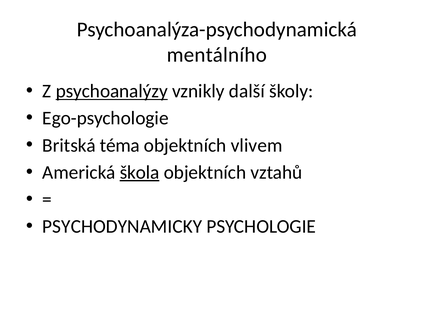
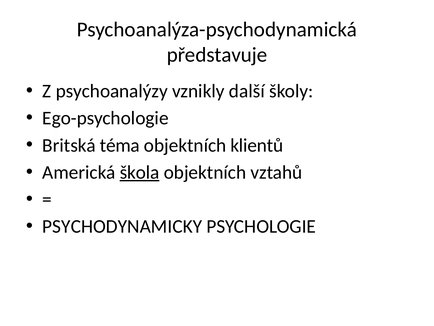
mentálního: mentálního -> představuje
psychoanalýzy underline: present -> none
vlivem: vlivem -> klientů
